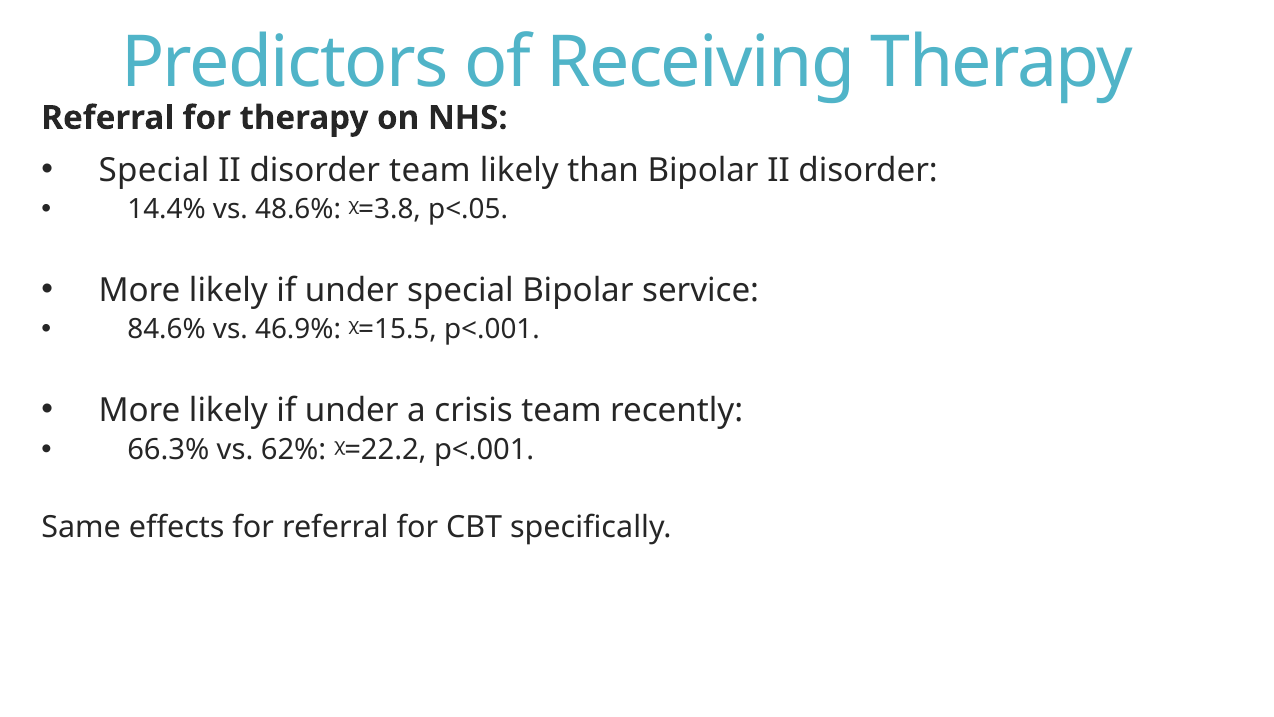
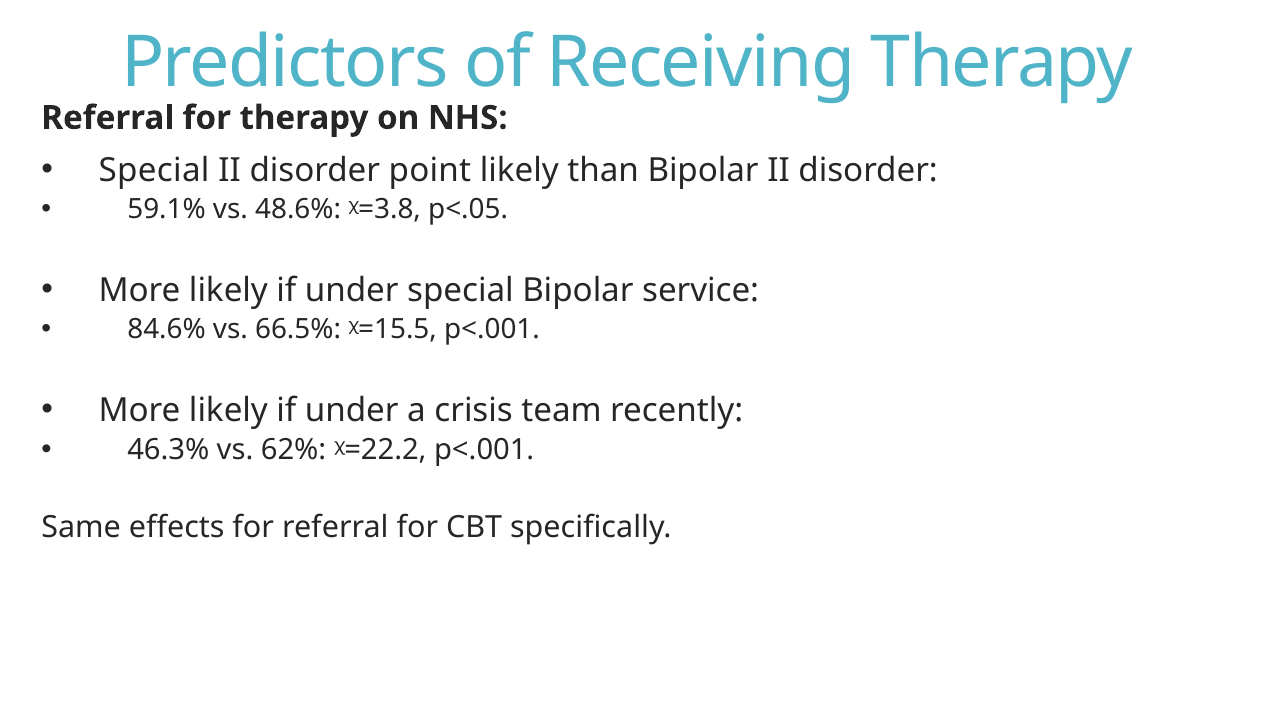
disorder team: team -> point
14.4%: 14.4% -> 59.1%
46.9%: 46.9% -> 66.5%
66.3%: 66.3% -> 46.3%
